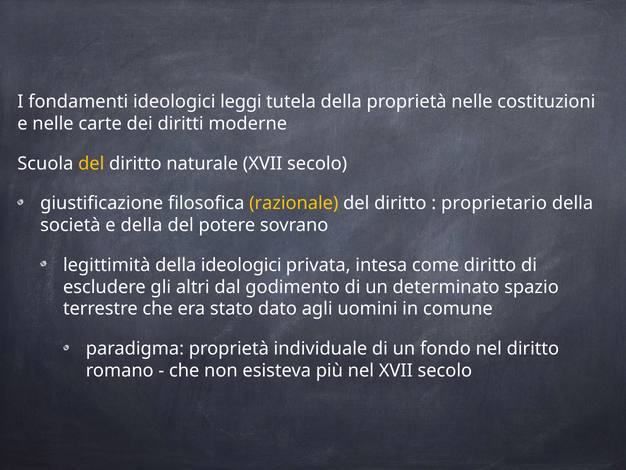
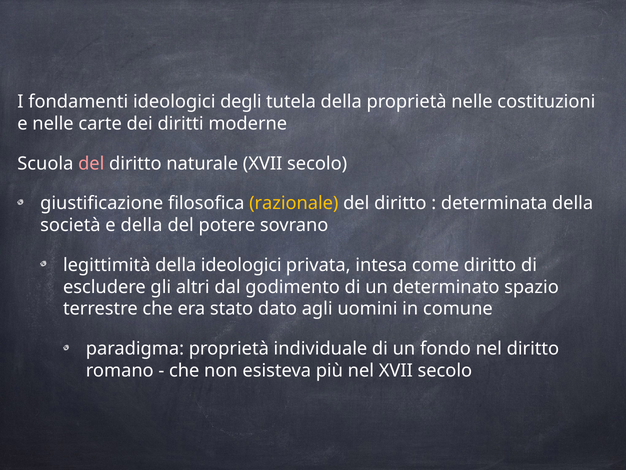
leggi: leggi -> degli
del at (91, 163) colour: yellow -> pink
proprietario: proprietario -> determinata
